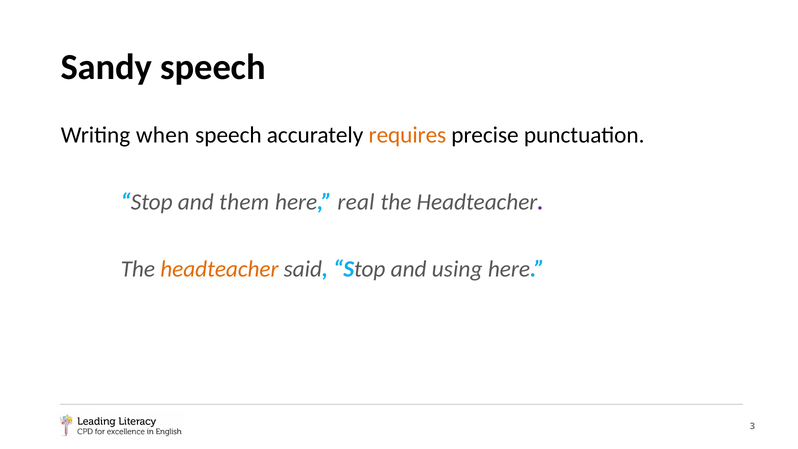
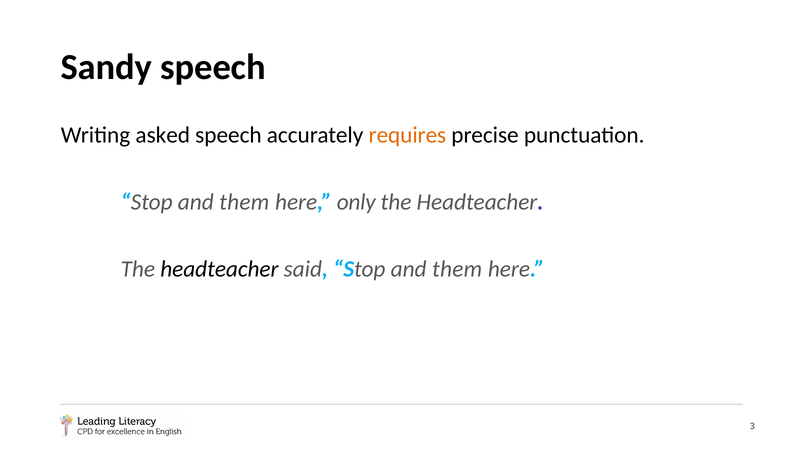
when: when -> asked
real: real -> only
headteacher at (219, 269) colour: orange -> black
said Stop and using: using -> them
